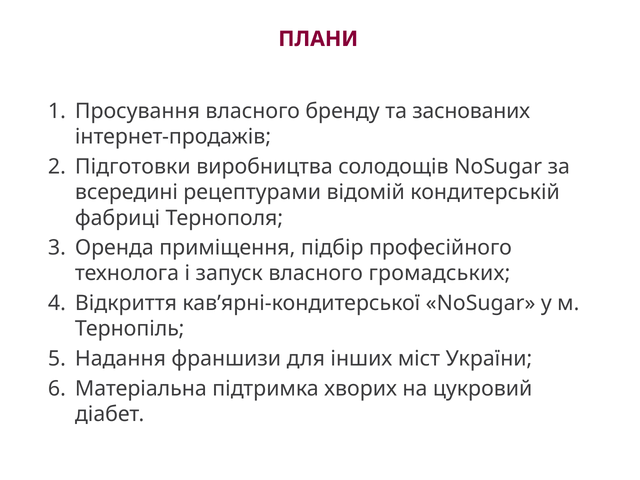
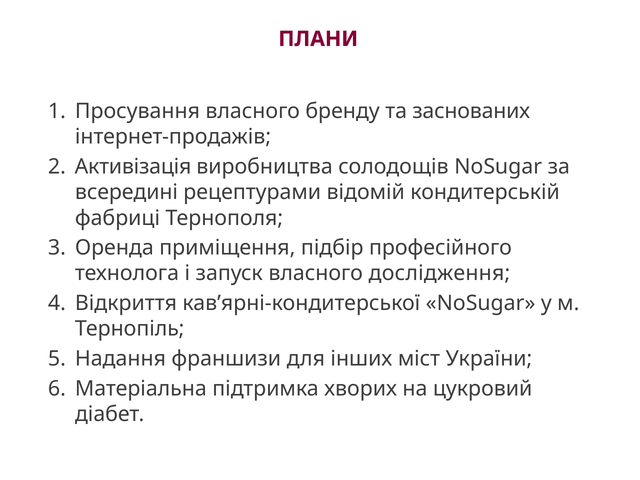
Підготовки: Підготовки -> Активізація
громадських: громадських -> дослідження
